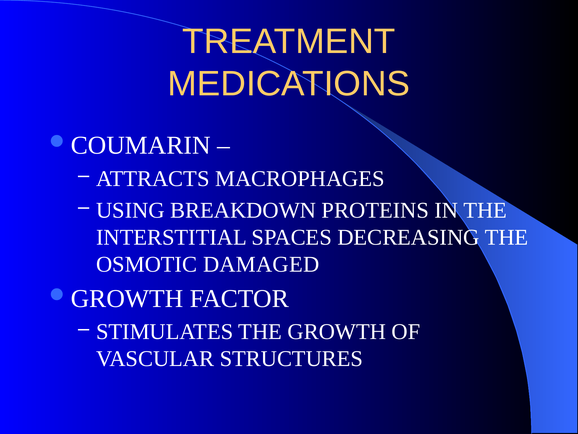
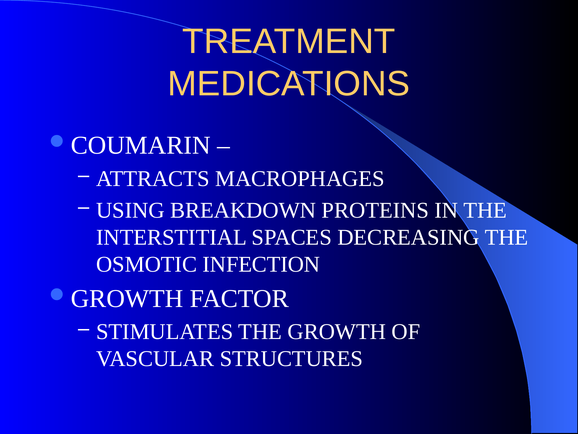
DAMAGED: DAMAGED -> INFECTION
